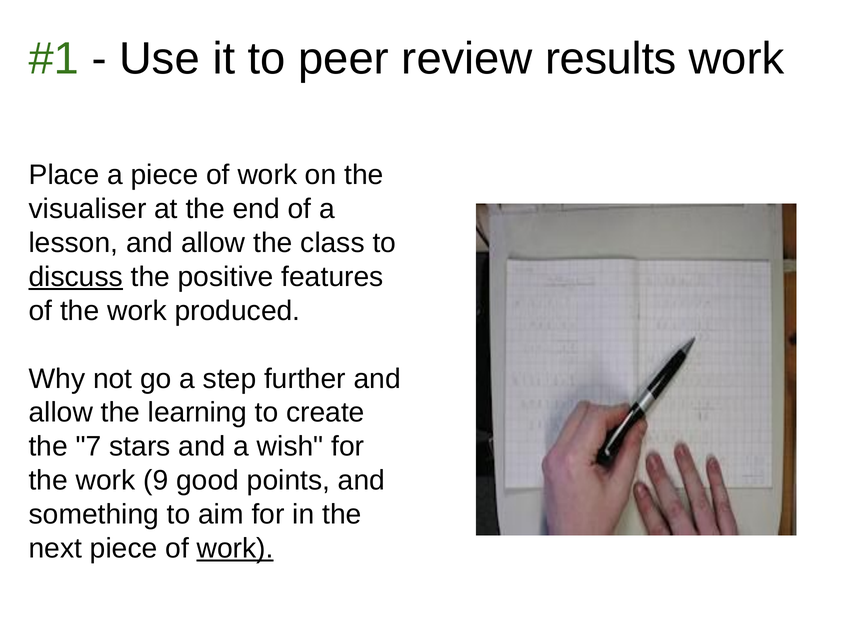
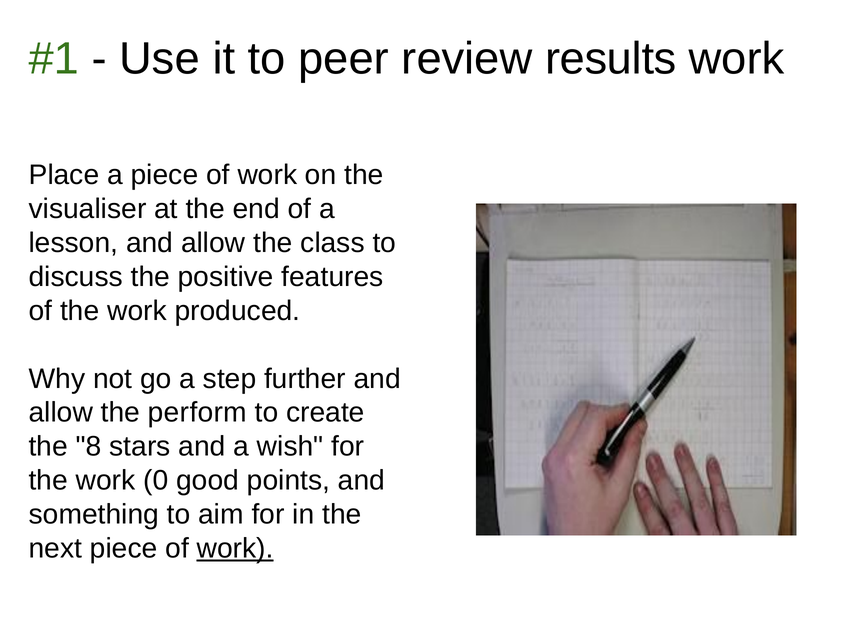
discuss underline: present -> none
learning: learning -> perform
7: 7 -> 8
9: 9 -> 0
